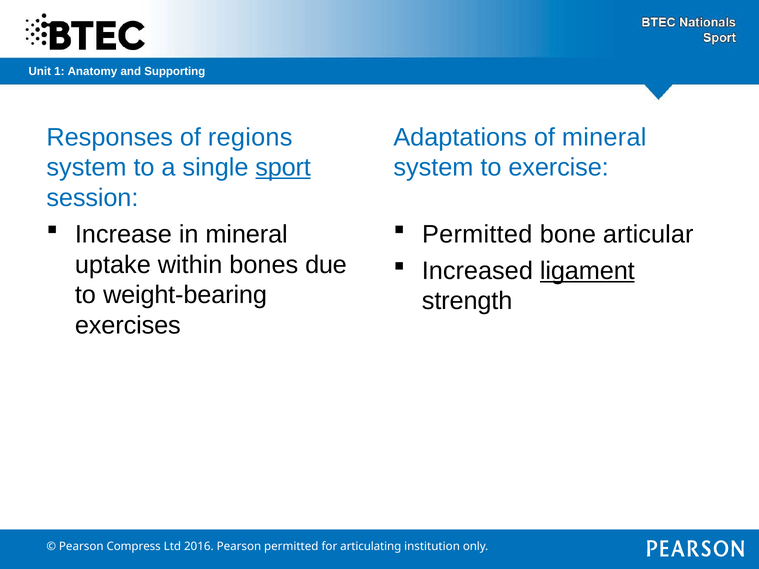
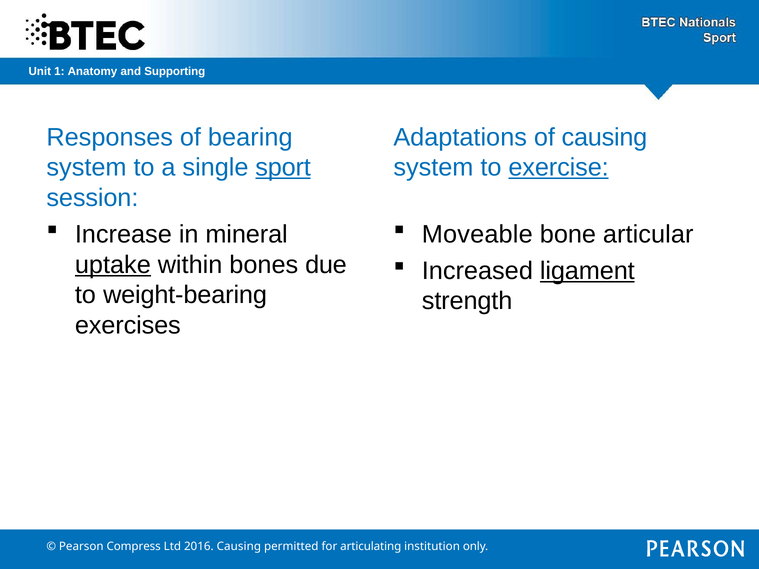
regions: regions -> bearing
of mineral: mineral -> causing
exercise underline: none -> present
Permitted at (477, 234): Permitted -> Moveable
uptake underline: none -> present
2016 Pearson: Pearson -> Causing
